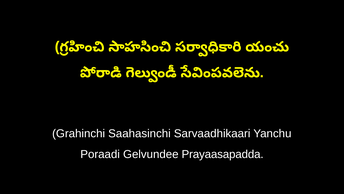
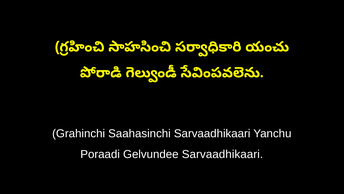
Gelvundee Prayaasapadda: Prayaasapadda -> Sarvaadhikaari
